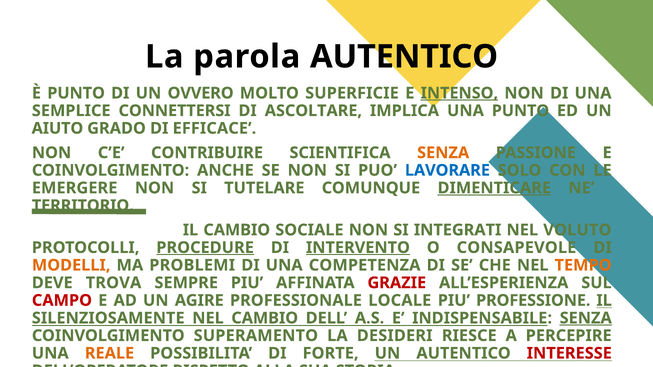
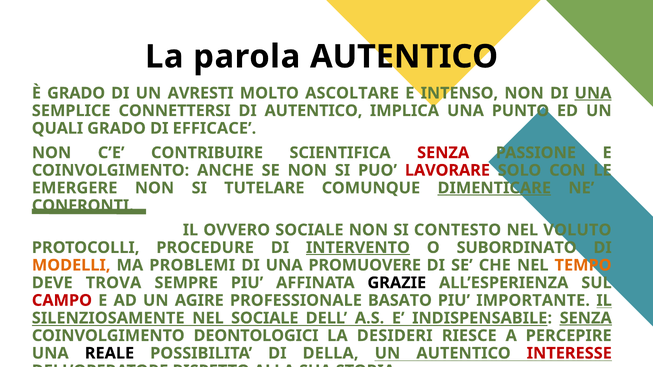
È PUNTO: PUNTO -> GRADO
OVVERO: OVVERO -> AVRESTI
SUPERFICIE: SUPERFICIE -> ASCOLTARE
INTENSO underline: present -> none
UNA at (593, 93) underline: none -> present
DI ASCOLTARE: ASCOLTARE -> AUTENTICO
AIUTO: AIUTO -> QUALI
SENZA at (443, 153) colour: orange -> red
LAVORARE colour: blue -> red
TERRITORIO: TERRITORIO -> CONFRONTI
IL CAMBIO: CAMBIO -> OVVERO
INTEGRATI: INTEGRATI -> CONTESTO
PROCEDURE underline: present -> none
CONSAPEVOLE: CONSAPEVOLE -> SUBORDINATO
COMPETENZA: COMPETENZA -> PROMUOVERE
GRAZIE colour: red -> black
LOCALE: LOCALE -> BASATO
PROFESSIONE: PROFESSIONE -> IMPORTANTE
NEL CAMBIO: CAMBIO -> SOCIALE
SUPERAMENTO: SUPERAMENTO -> DEONTOLOGICI
REALE colour: orange -> black
FORTE: FORTE -> DELLA
